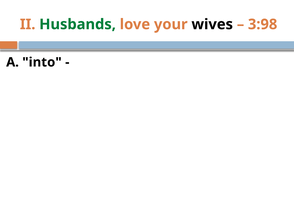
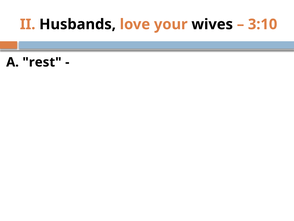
Husbands colour: green -> black
3:98: 3:98 -> 3:10
into: into -> rest
